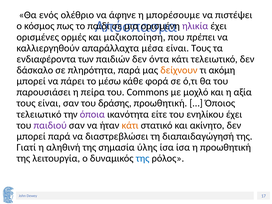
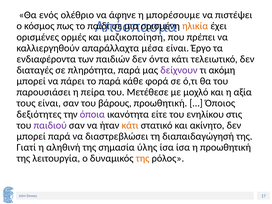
ηλικία colour: purple -> orange
είναι Τους: Τους -> Έργο
δάσκαλο: δάσκαλο -> διαταγές
δείχνουν colour: orange -> purple
το μέσω: μέσω -> παρά
Commons: Commons -> Μετέθεσε
δράσης: δράσης -> βάρους
τελειωτικό at (39, 114): τελειωτικό -> δεξιότητες
ενηλίκου έχει: έχει -> στις
της at (143, 158) colour: blue -> orange
